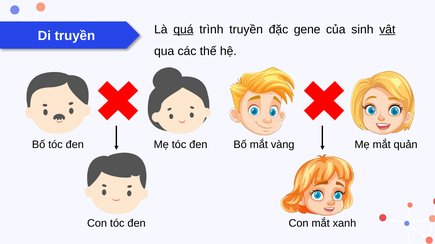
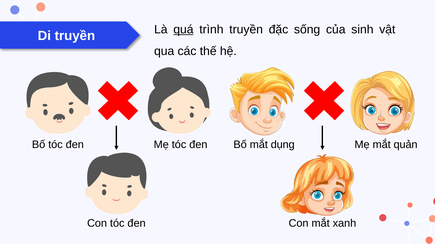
gene: gene -> sống
vật underline: present -> none
vàng: vàng -> dụng
